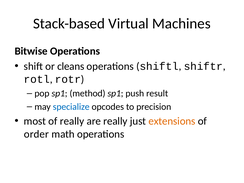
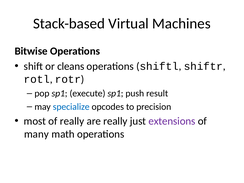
method: method -> execute
extensions colour: orange -> purple
order: order -> many
